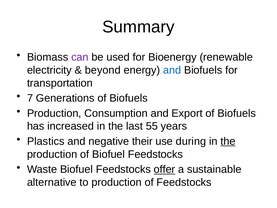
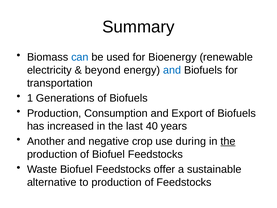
can colour: purple -> blue
7: 7 -> 1
55: 55 -> 40
Plastics: Plastics -> Another
their: their -> crop
offer underline: present -> none
